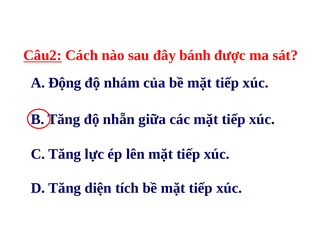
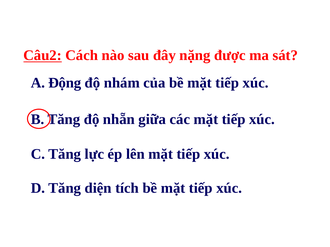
bánh: bánh -> nặng
